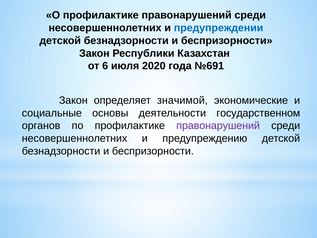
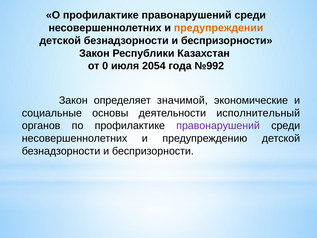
предупреждении colour: blue -> orange
6: 6 -> 0
2020: 2020 -> 2054
№691: №691 -> №992
государственном: государственном -> исполнительный
